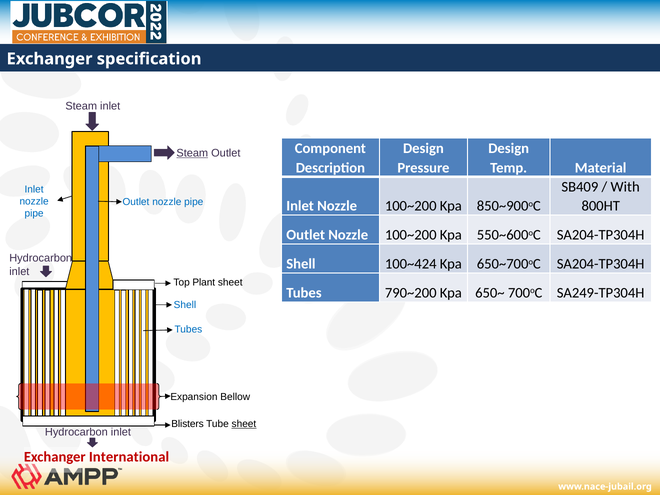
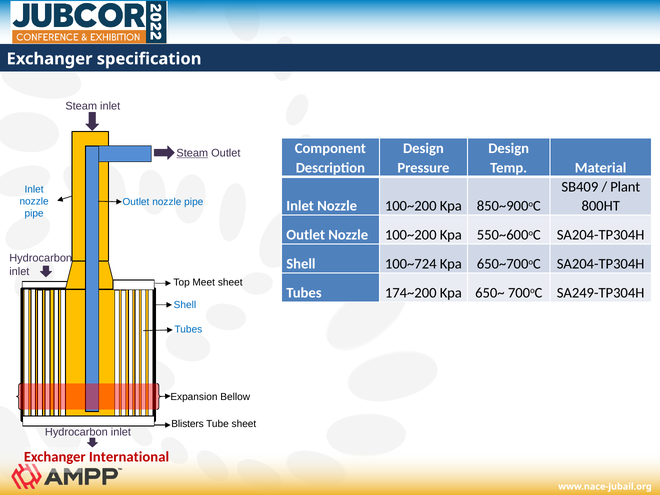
With: With -> Plant
100~424: 100~424 -> 100~724
Plant: Plant -> Meet
790~200: 790~200 -> 174~200
sheet at (244, 424) underline: present -> none
